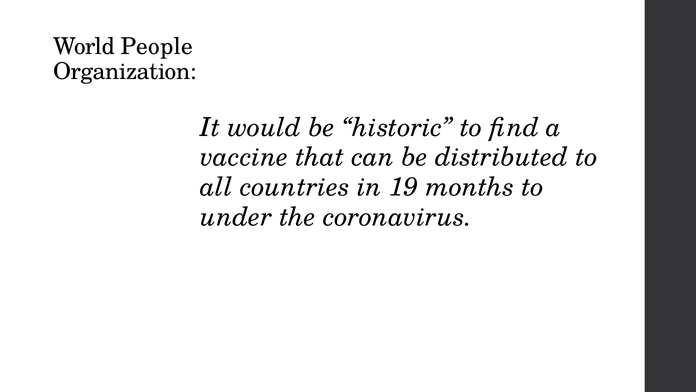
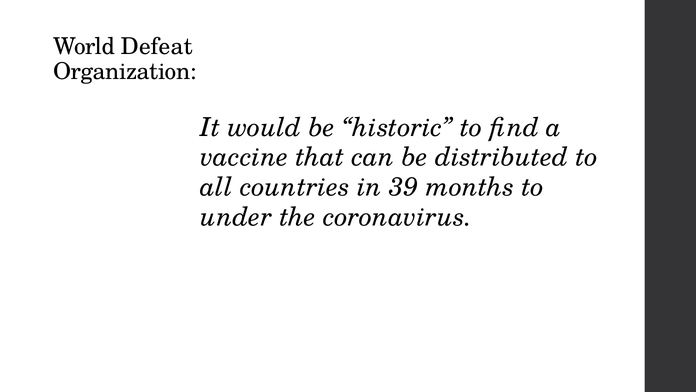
People: People -> Defeat
19: 19 -> 39
